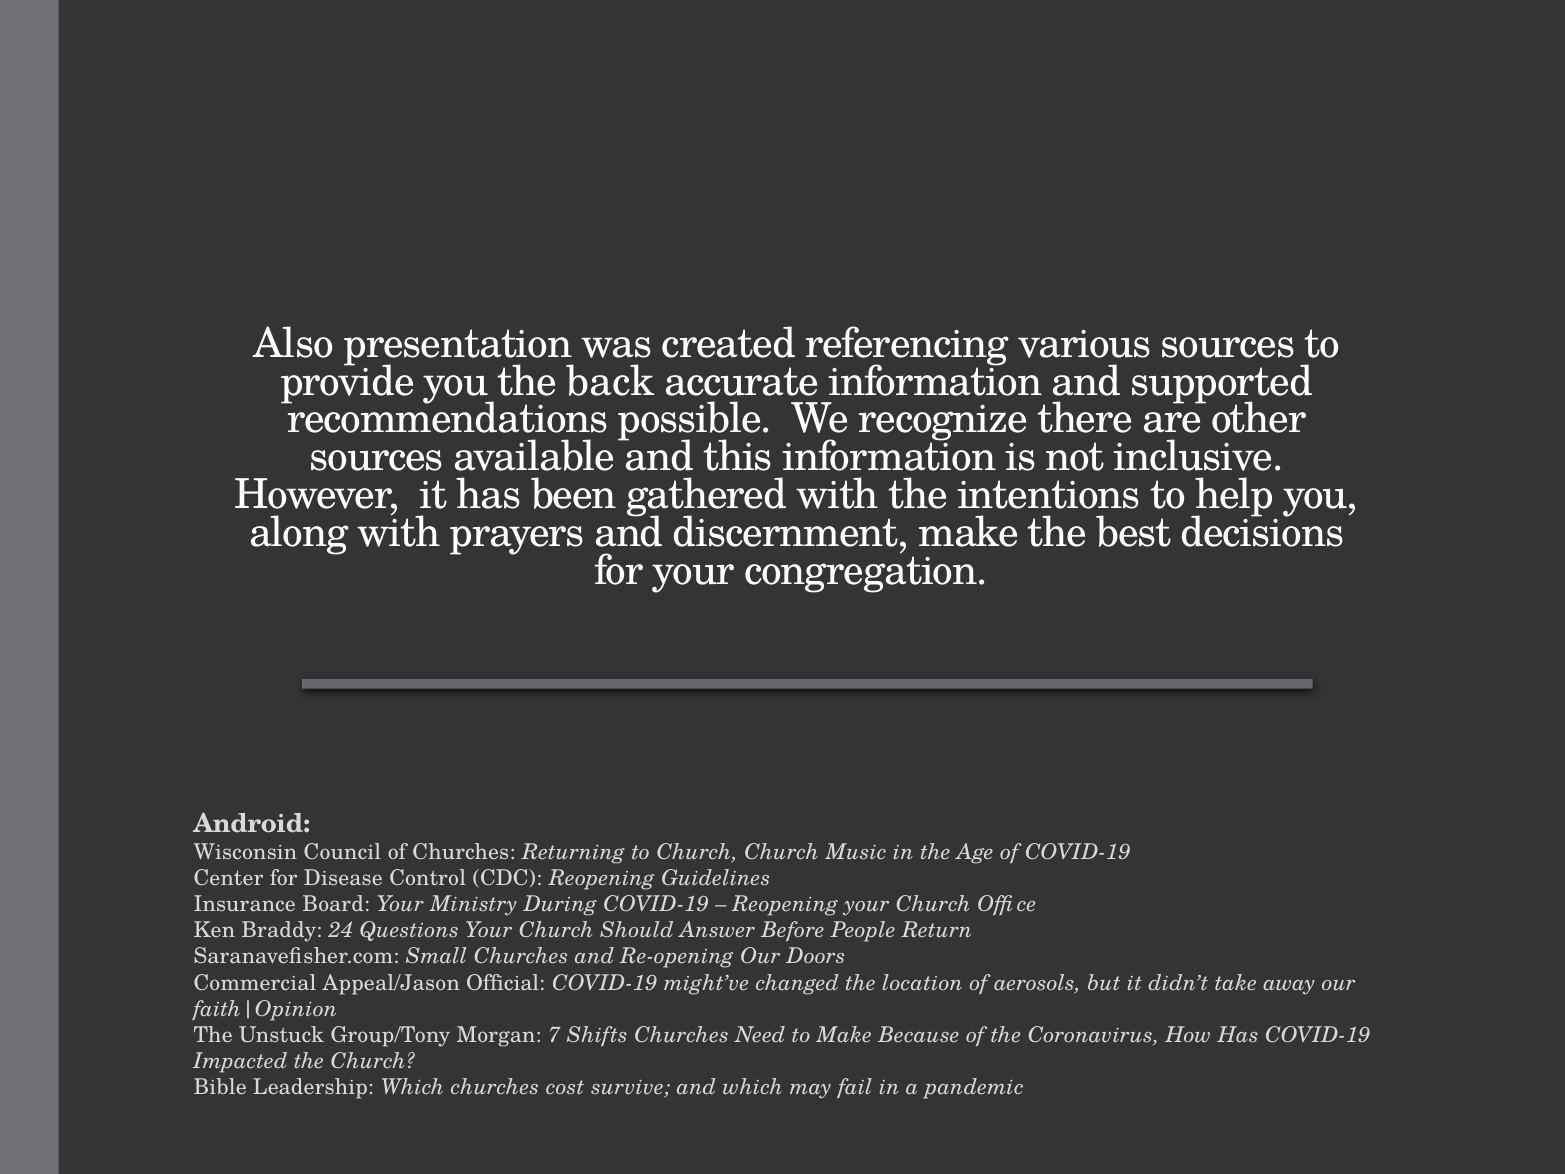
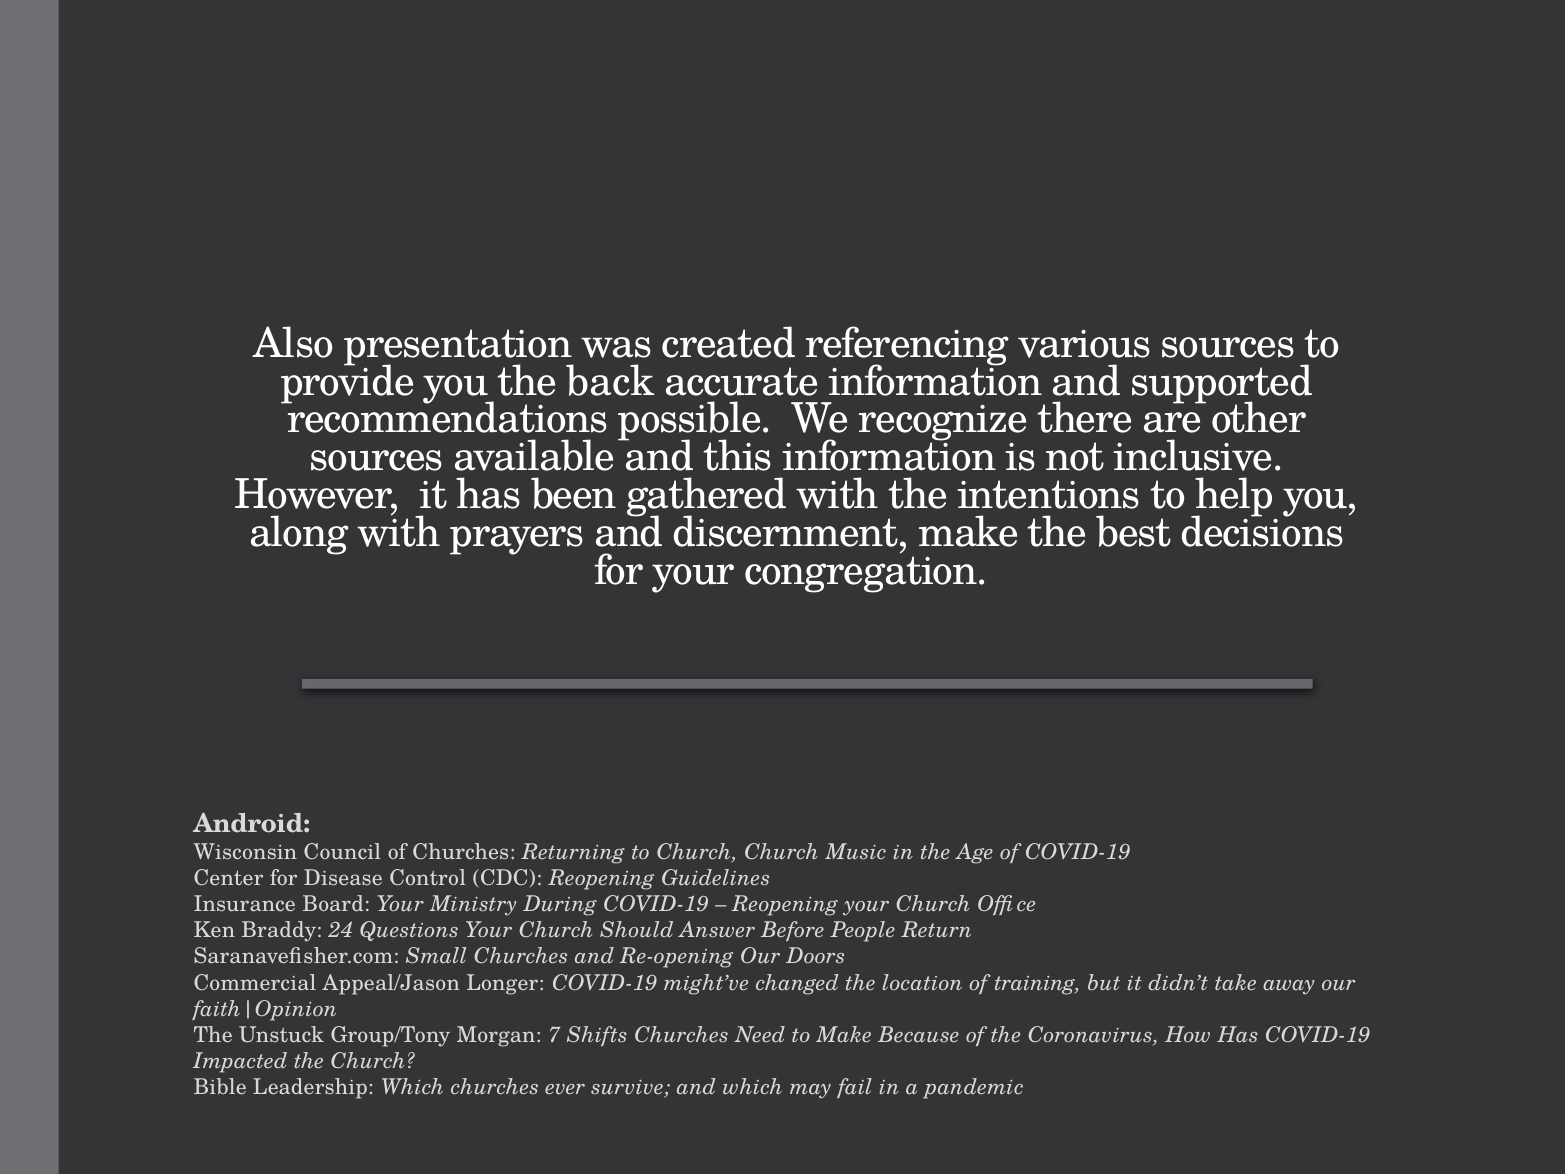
Official: Official -> Longer
aerosols: aerosols -> training
cost: cost -> ever
